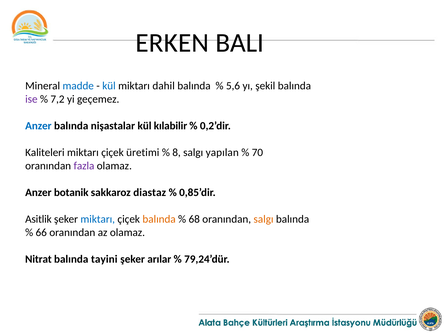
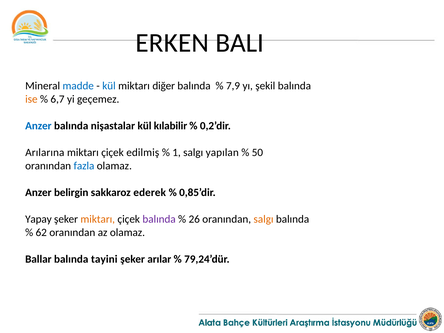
dahil: dahil -> diğer
5,6: 5,6 -> 7,9
ise colour: purple -> orange
7,2: 7,2 -> 6,7
Kaliteleri: Kaliteleri -> Arılarına
üretimi: üretimi -> edilmiş
8: 8 -> 1
70: 70 -> 50
fazla colour: purple -> blue
botanik: botanik -> belirgin
diastaz: diastaz -> ederek
Asitlik: Asitlik -> Yapay
miktarı at (98, 219) colour: blue -> orange
balında at (159, 219) colour: orange -> purple
68: 68 -> 26
66: 66 -> 62
Nitrat: Nitrat -> Ballar
